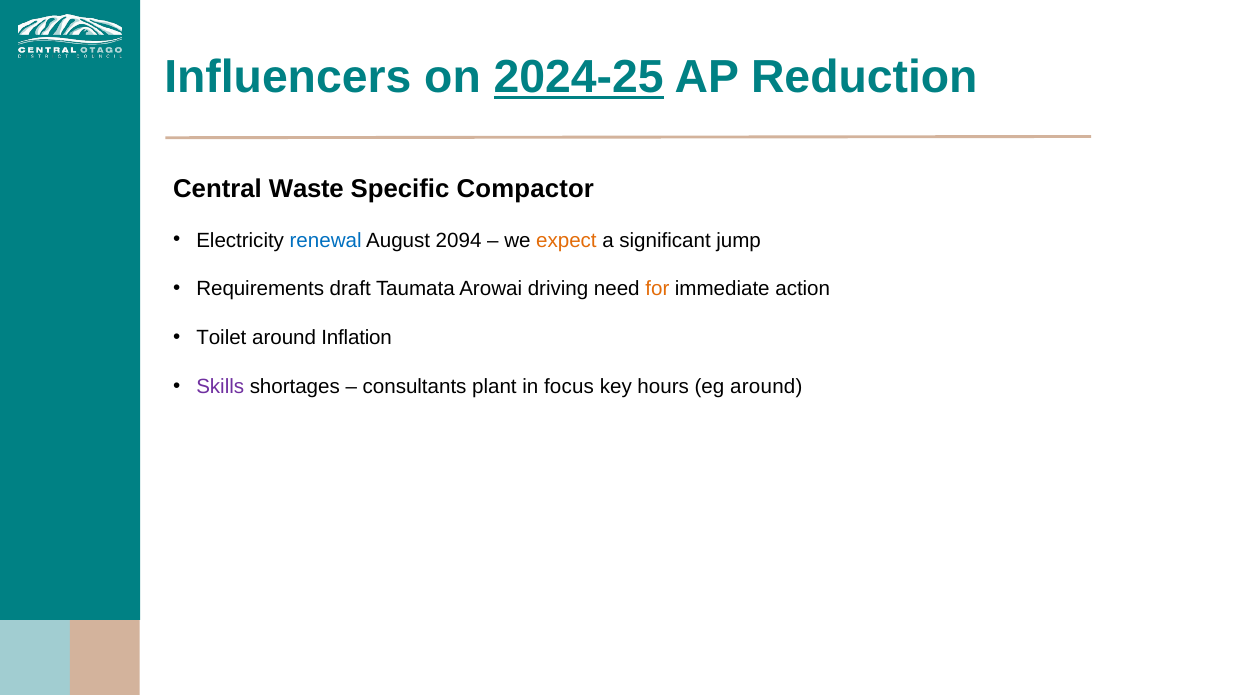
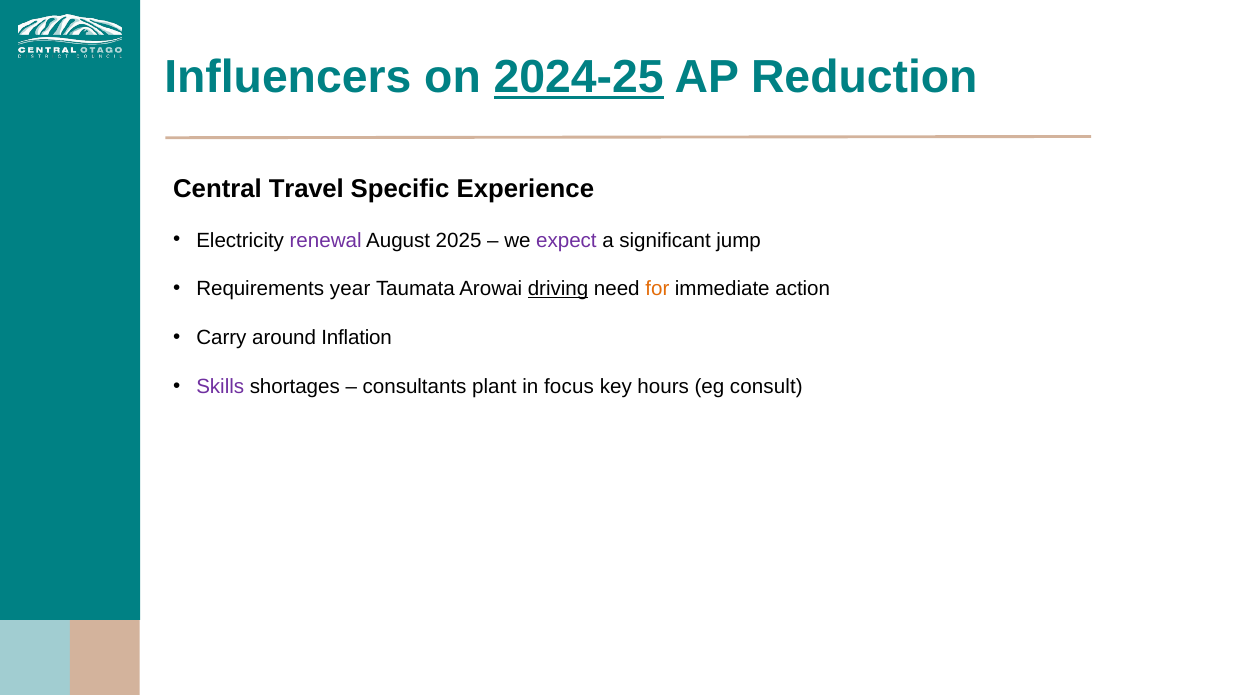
Waste: Waste -> Travel
Compactor: Compactor -> Experience
renewal colour: blue -> purple
2094: 2094 -> 2025
expect colour: orange -> purple
draft: draft -> year
driving underline: none -> present
Toilet: Toilet -> Carry
eg around: around -> consult
